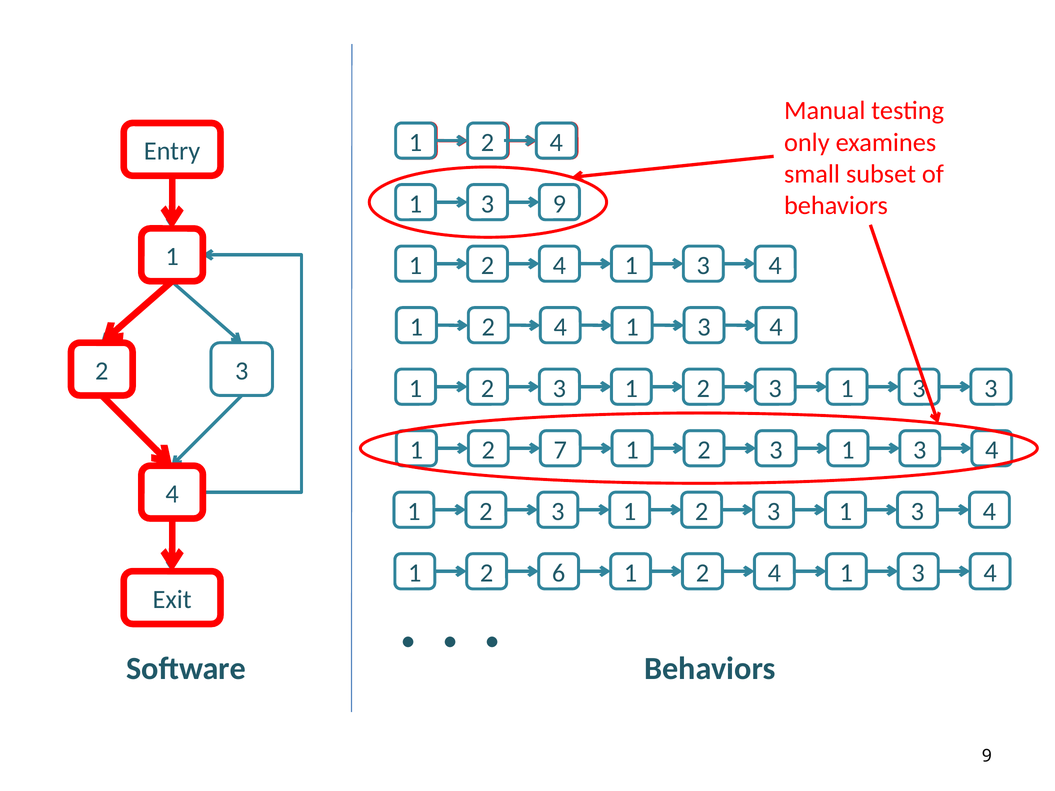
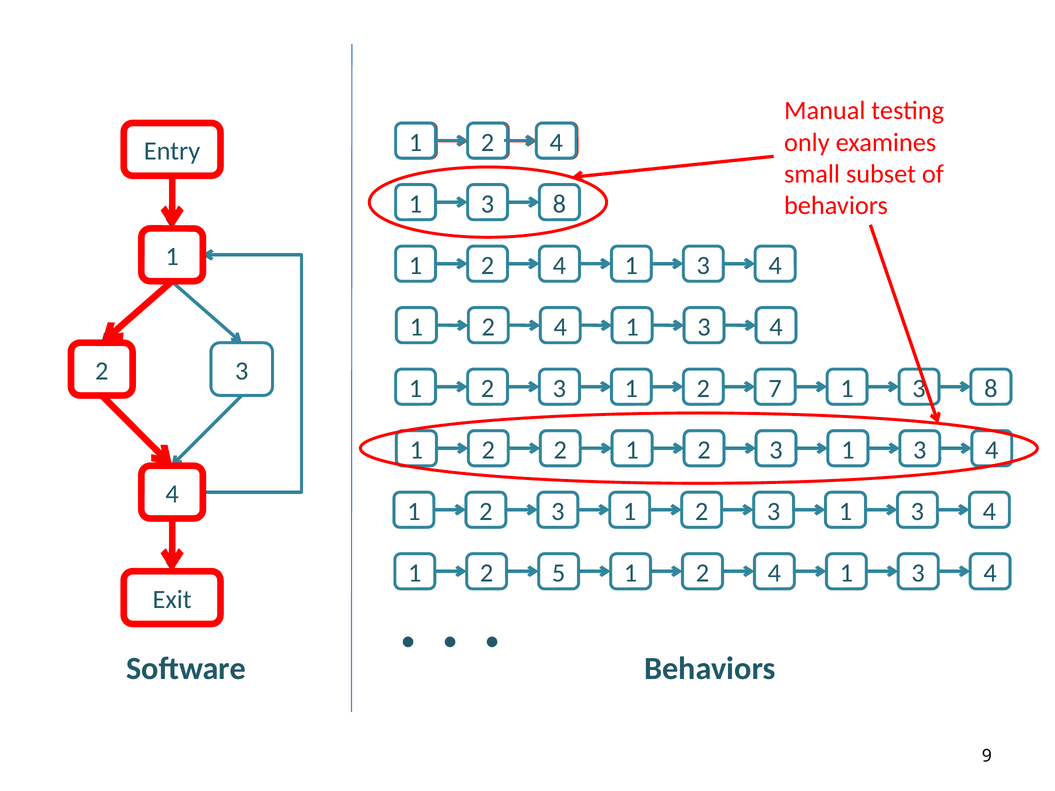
9 at (559, 204): 9 -> 8
3 at (775, 389): 3 -> 7
3 at (991, 389): 3 -> 8
2 7: 7 -> 2
6: 6 -> 5
